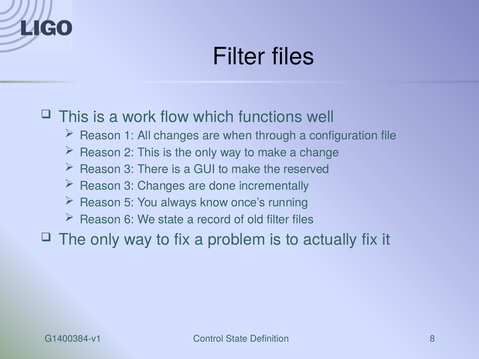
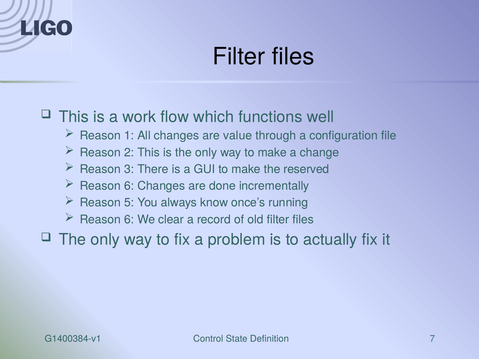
when: when -> value
3 at (129, 186): 3 -> 6
We state: state -> clear
8: 8 -> 7
